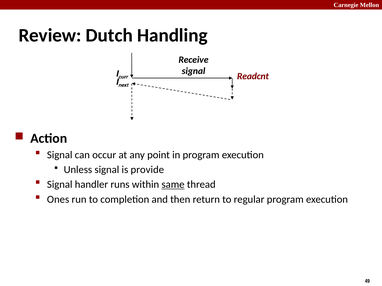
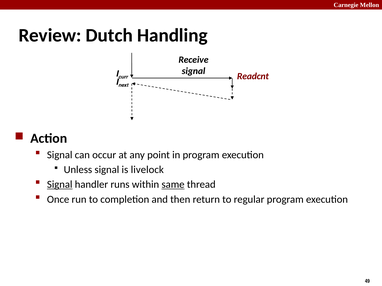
provide: provide -> livelock
Signal at (60, 185) underline: none -> present
Ones: Ones -> Once
